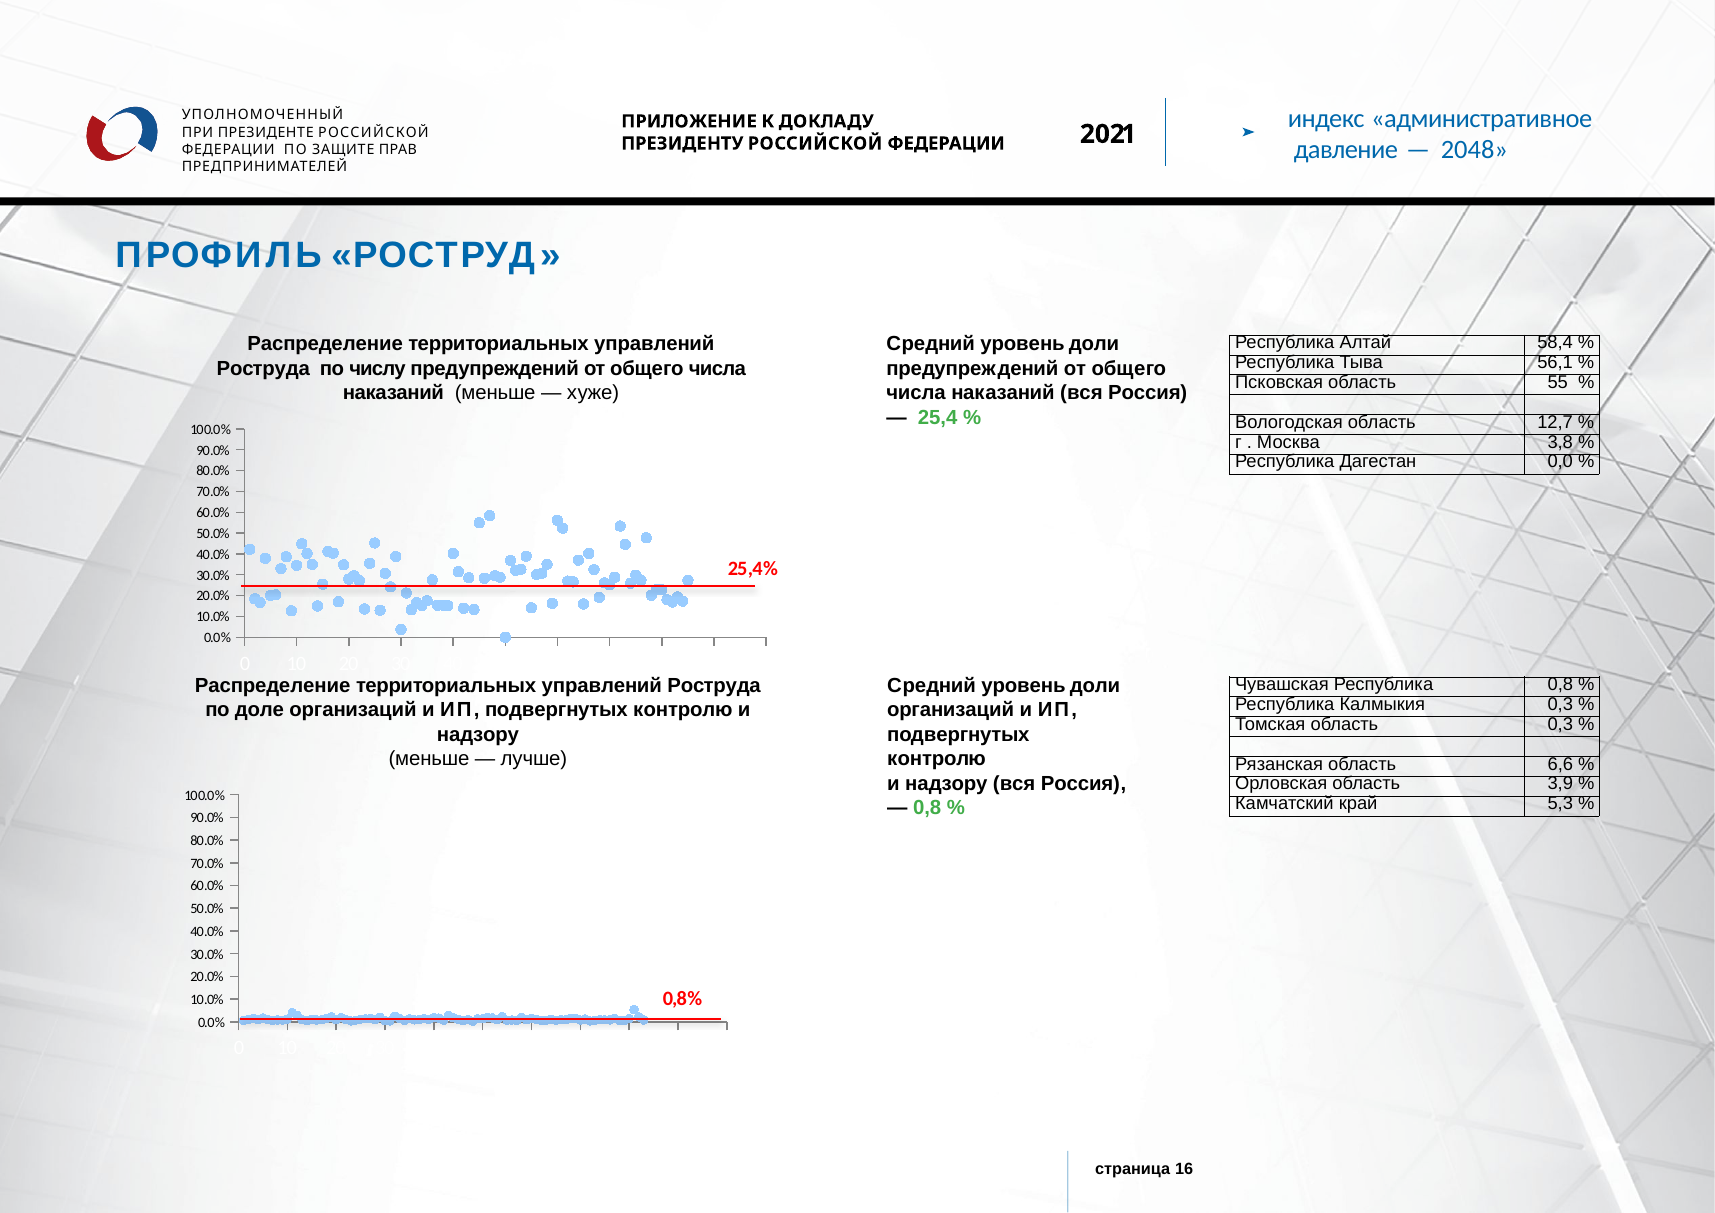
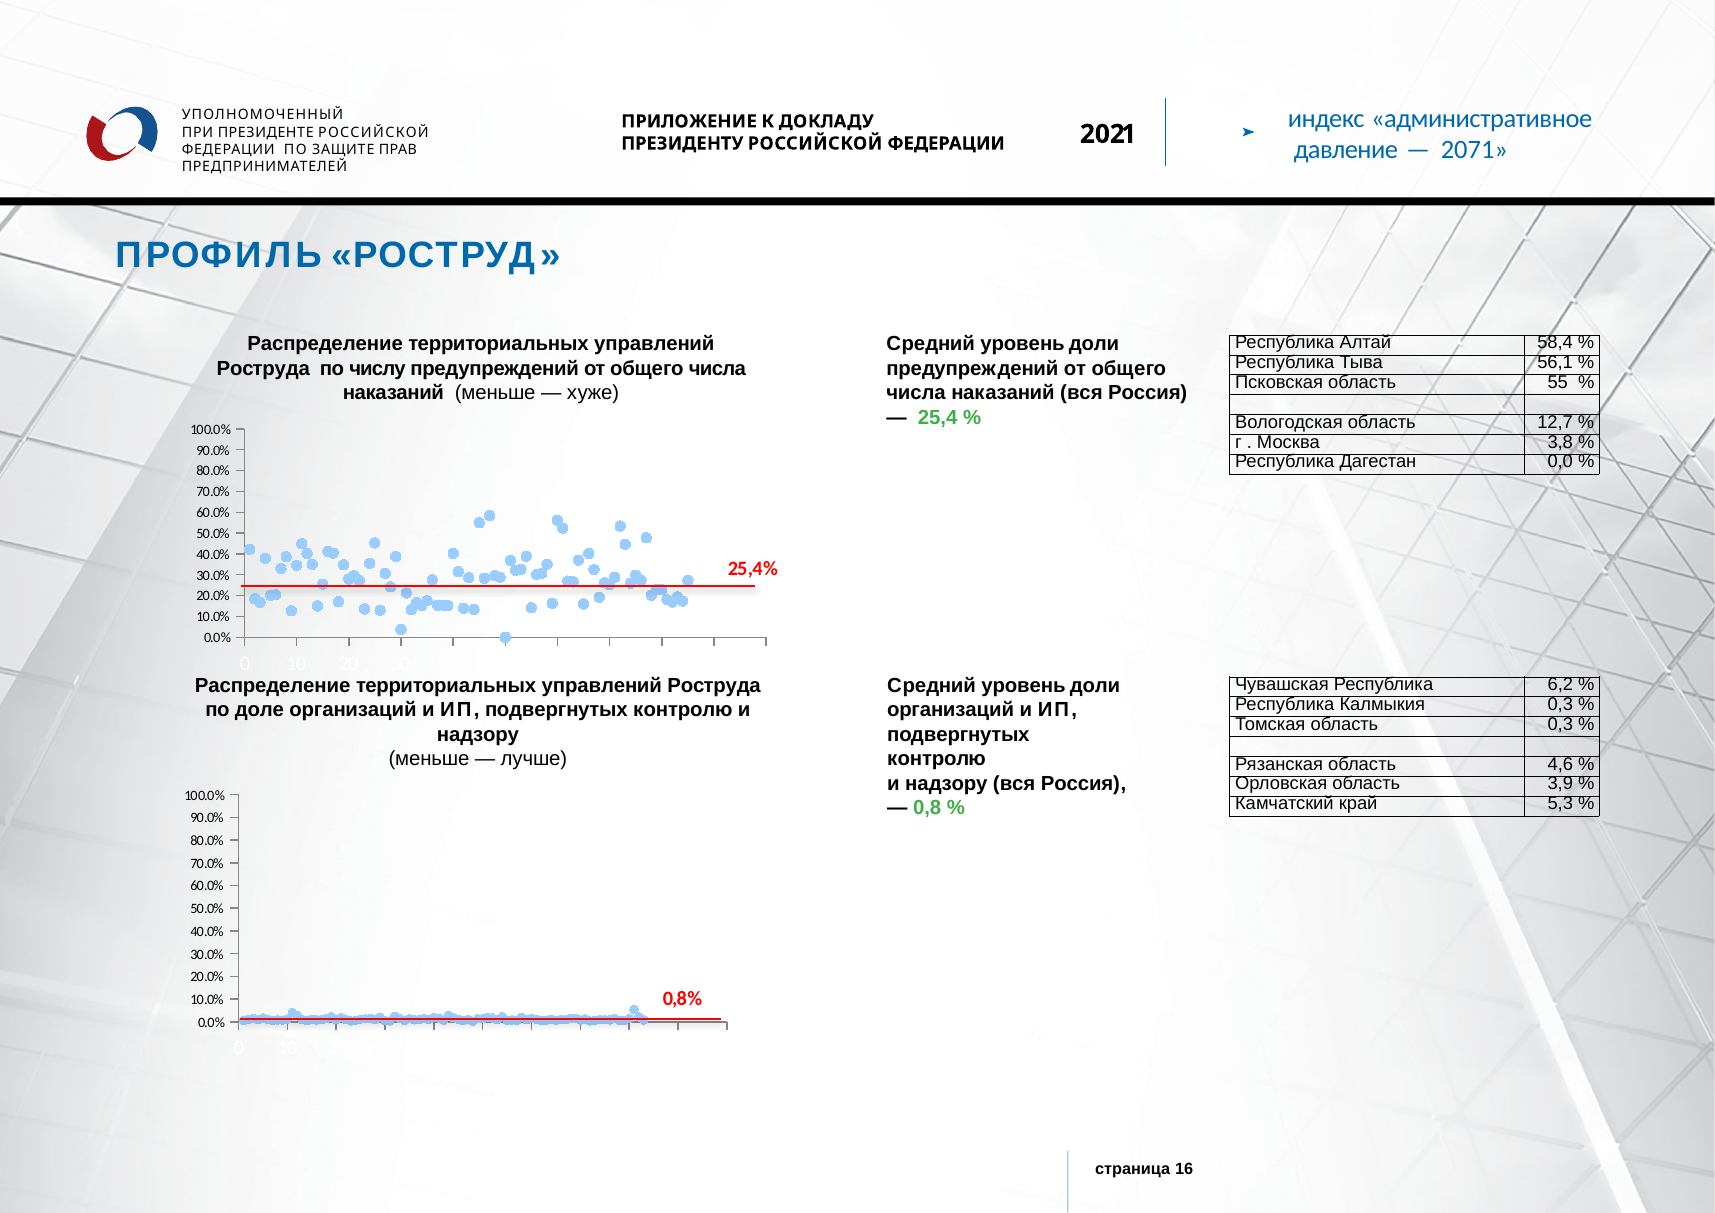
2048: 2048 -> 2071
Республика 0,8: 0,8 -> 6,2
6,6: 6,6 -> 4,6
